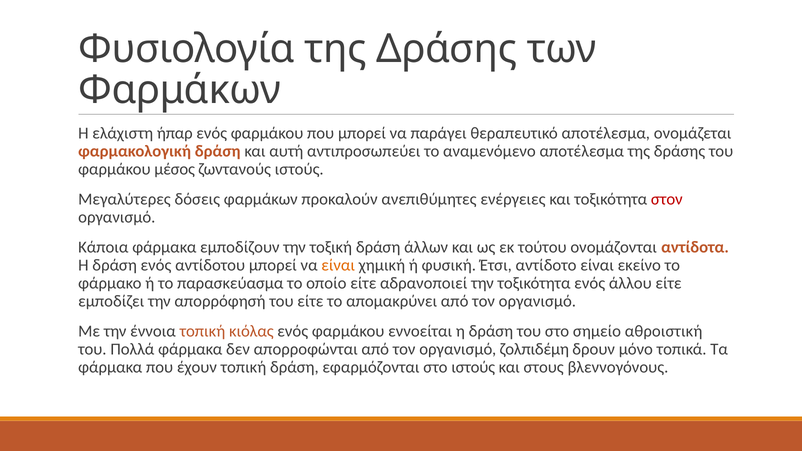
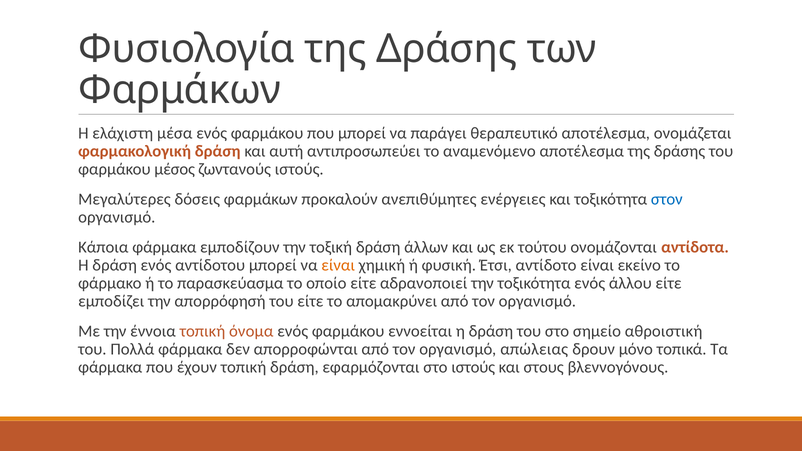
ήπαρ: ήπαρ -> μέσα
στον colour: red -> blue
κιόλας: κιόλας -> όνομα
ζολπιδέμη: ζολπιδέμη -> απώλειας
